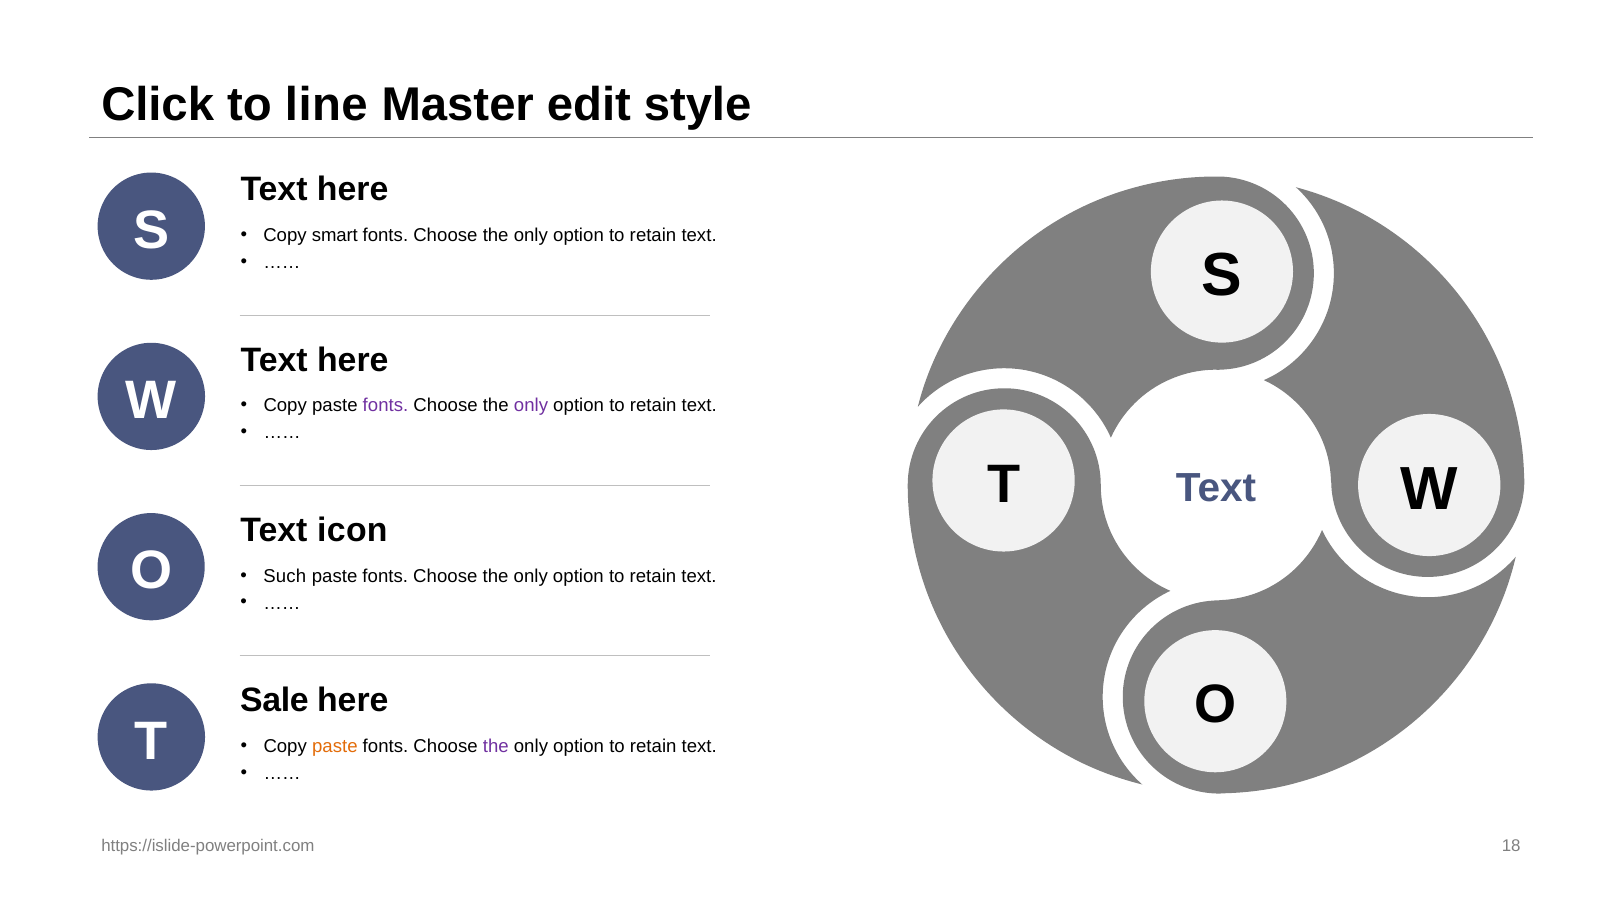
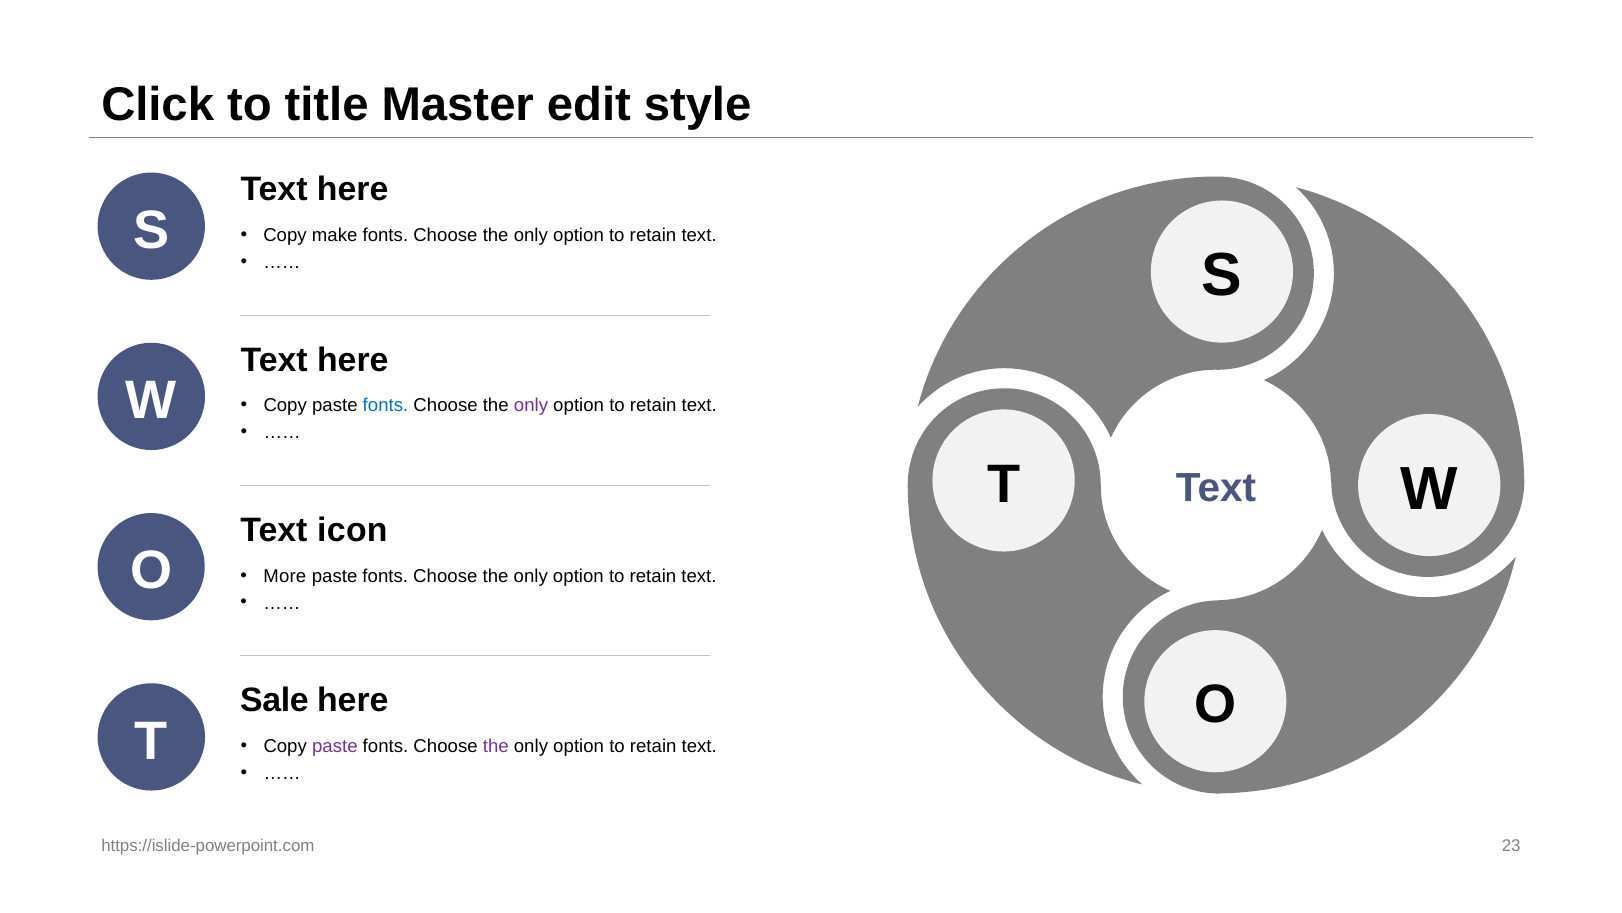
line: line -> title
smart: smart -> make
fonts at (385, 406) colour: purple -> blue
Such: Such -> More
paste at (335, 746) colour: orange -> purple
18: 18 -> 23
